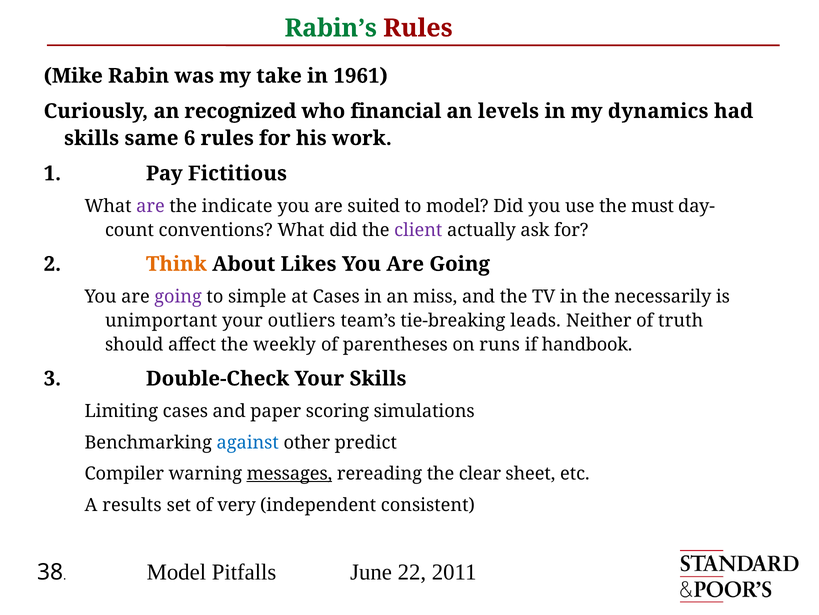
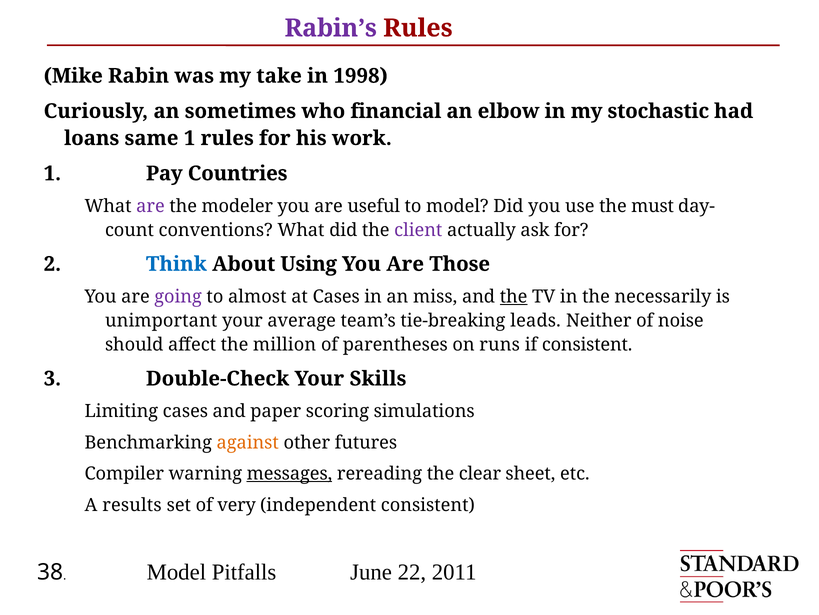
Rabin’s colour: green -> purple
1961: 1961 -> 1998
recognized: recognized -> sometimes
levels: levels -> elbow
dynamics: dynamics -> stochastic
skills at (92, 138): skills -> loans
same 6: 6 -> 1
Fictitious: Fictitious -> Countries
indicate: indicate -> modeler
suited: suited -> useful
Think colour: orange -> blue
Likes: Likes -> Using
Going at (460, 264): Going -> Those
simple: simple -> almost
the at (514, 296) underline: none -> present
outliers: outliers -> average
truth: truth -> noise
weekly: weekly -> million
if handbook: handbook -> consistent
against colour: blue -> orange
predict: predict -> futures
